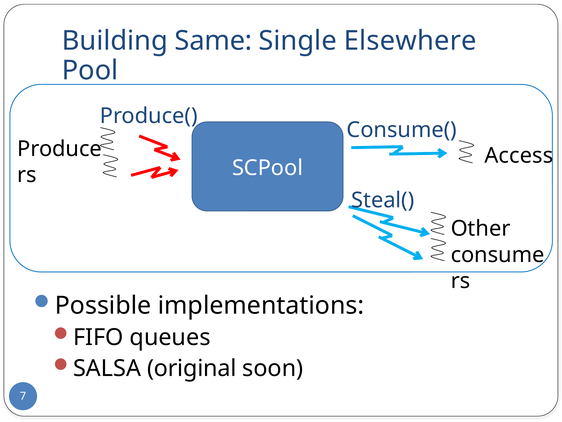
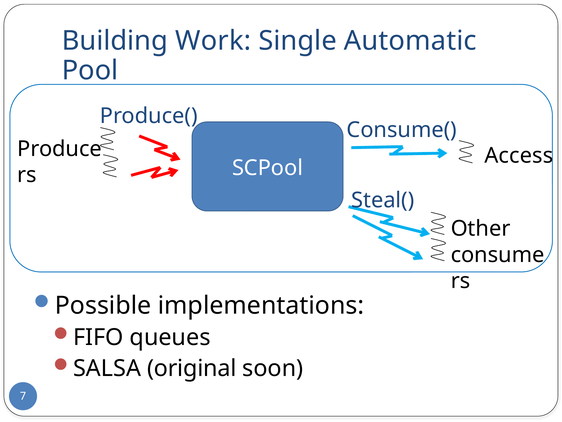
Same: Same -> Work
Elsewhere: Elsewhere -> Automatic
